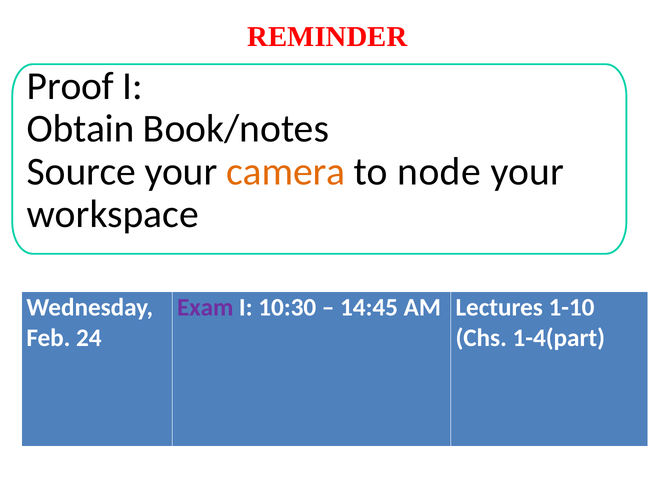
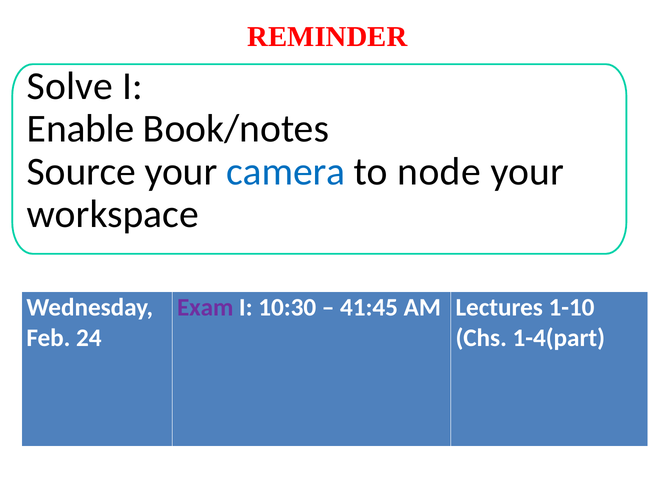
Proof: Proof -> Solve
Obtain: Obtain -> Enable
camera colour: orange -> blue
14:45: 14:45 -> 41:45
